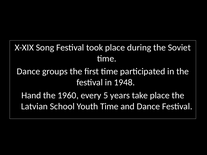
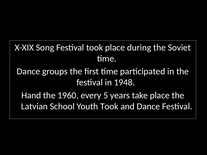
Youth Time: Time -> Took
